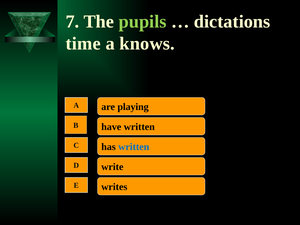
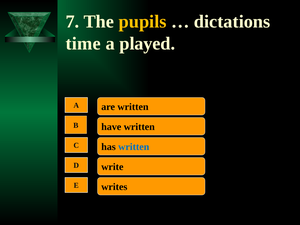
pupils colour: light green -> yellow
knows: knows -> played
are playing: playing -> written
